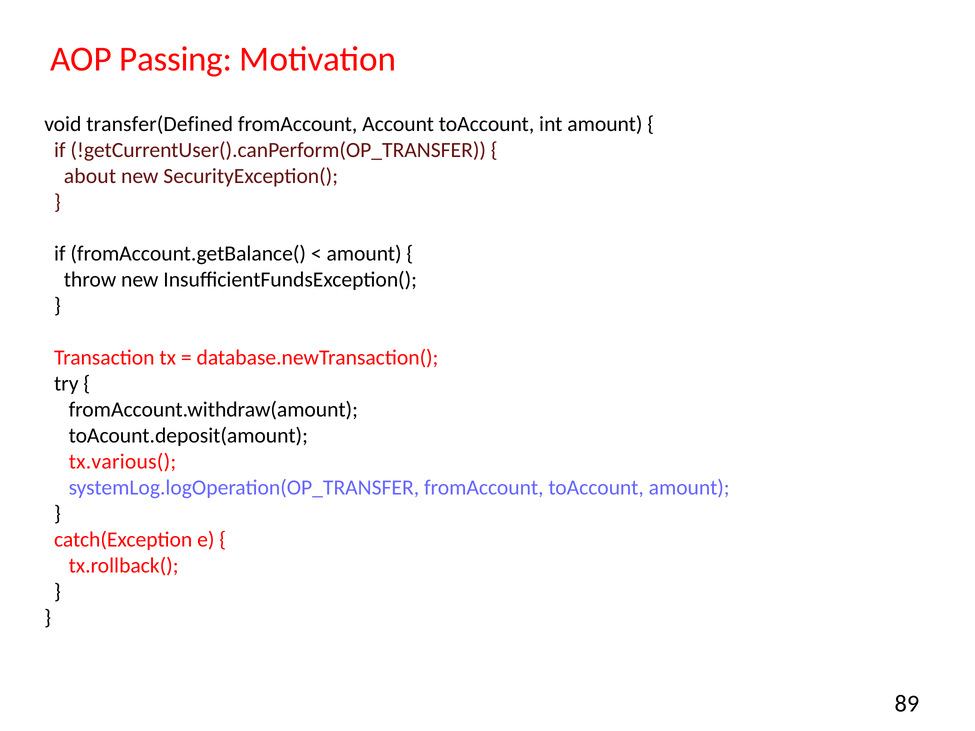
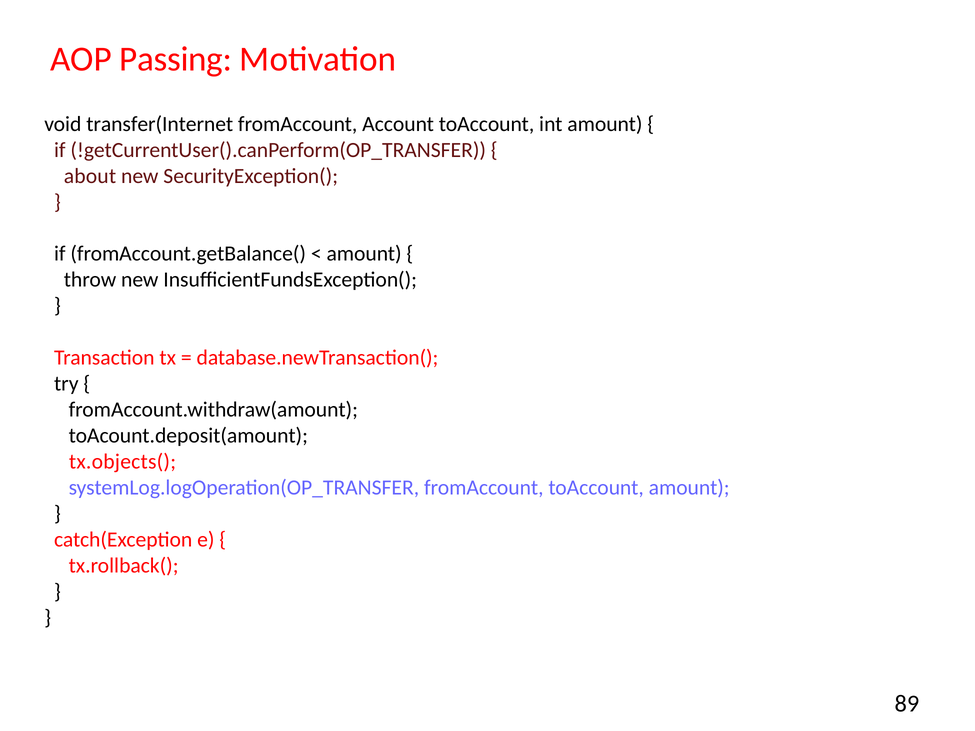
transfer(Defined: transfer(Defined -> transfer(Internet
tx.various(: tx.various( -> tx.objects(
